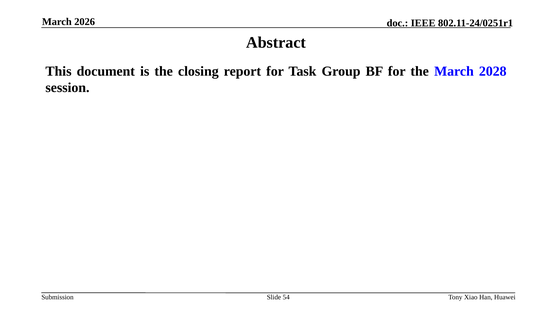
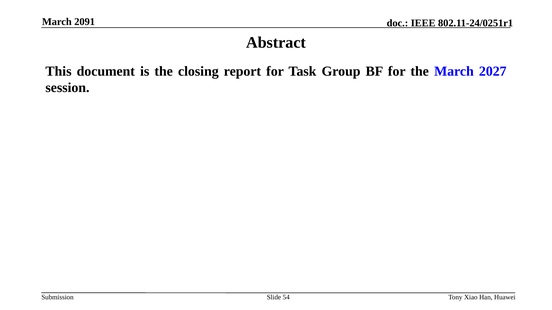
2026: 2026 -> 2091
2028: 2028 -> 2027
